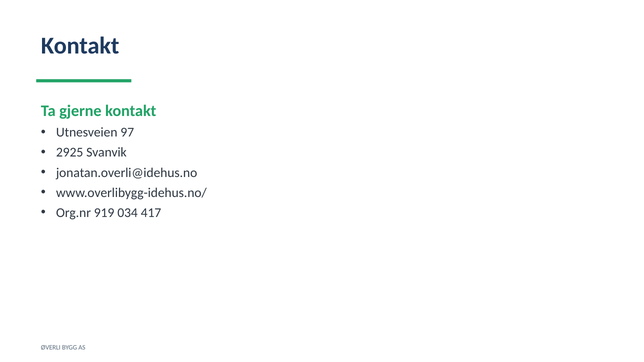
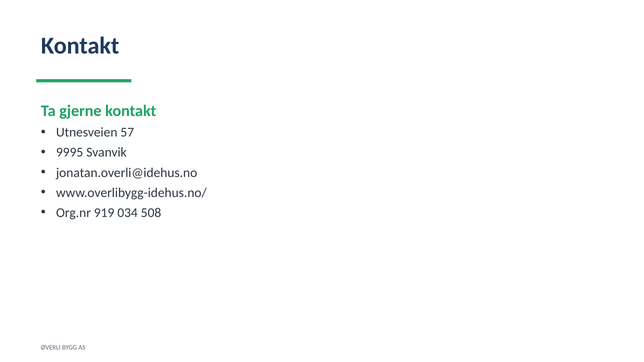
97: 97 -> 57
2925: 2925 -> 9995
417: 417 -> 508
